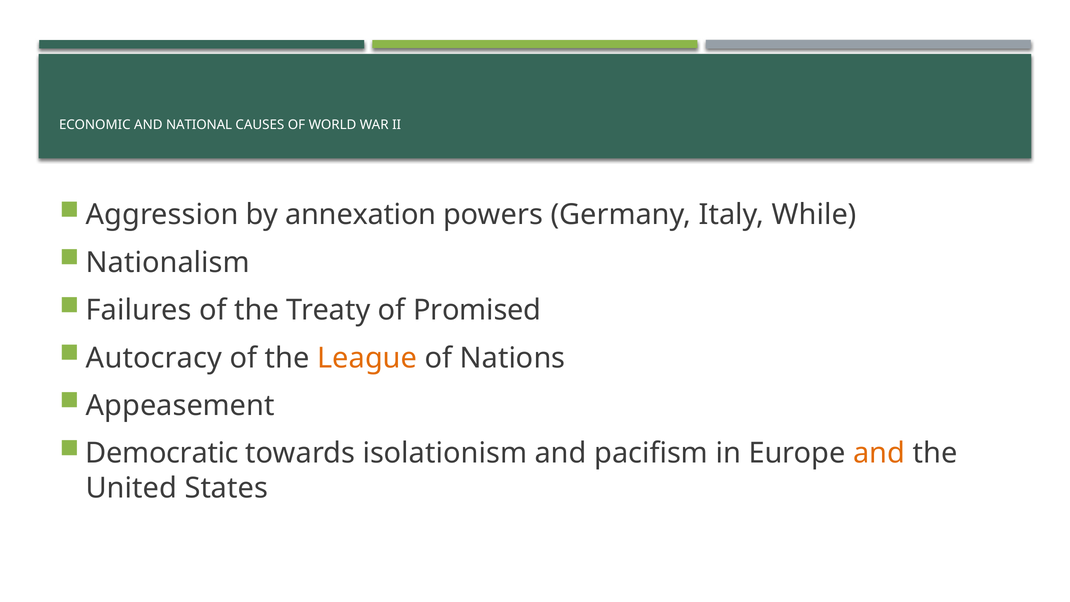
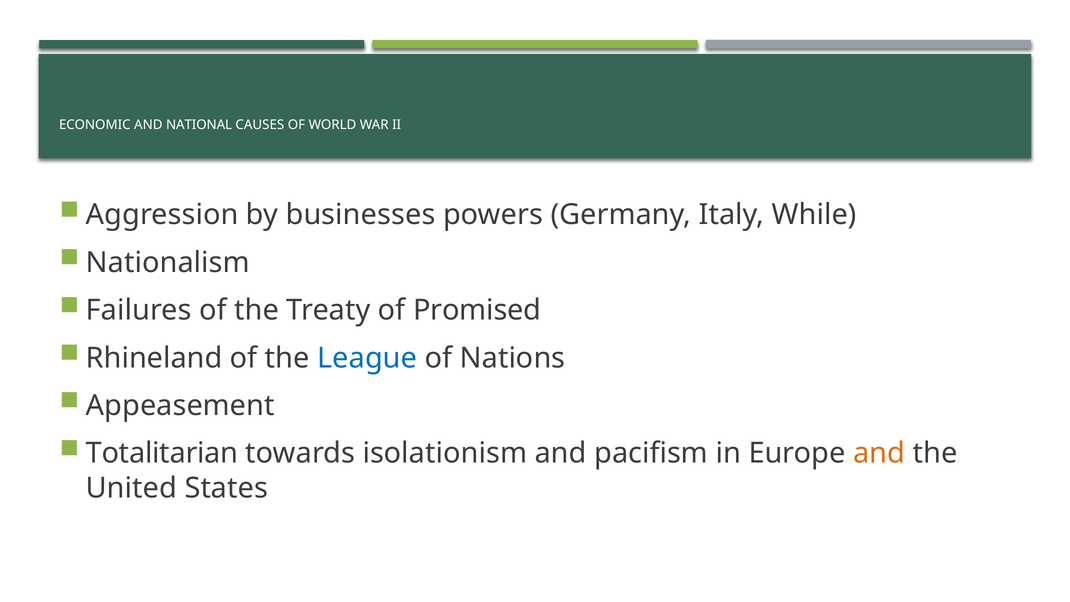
annexation: annexation -> businesses
Autocracy: Autocracy -> Rhineland
League colour: orange -> blue
Democratic: Democratic -> Totalitarian
